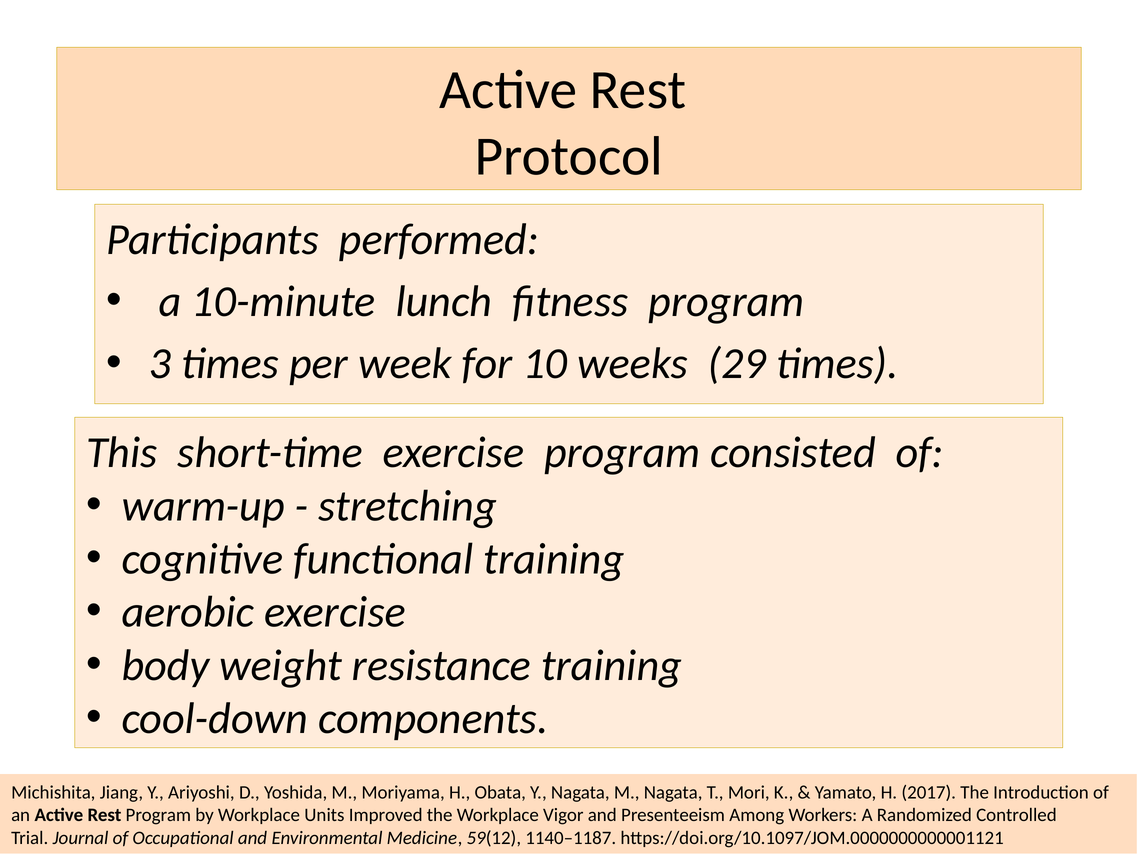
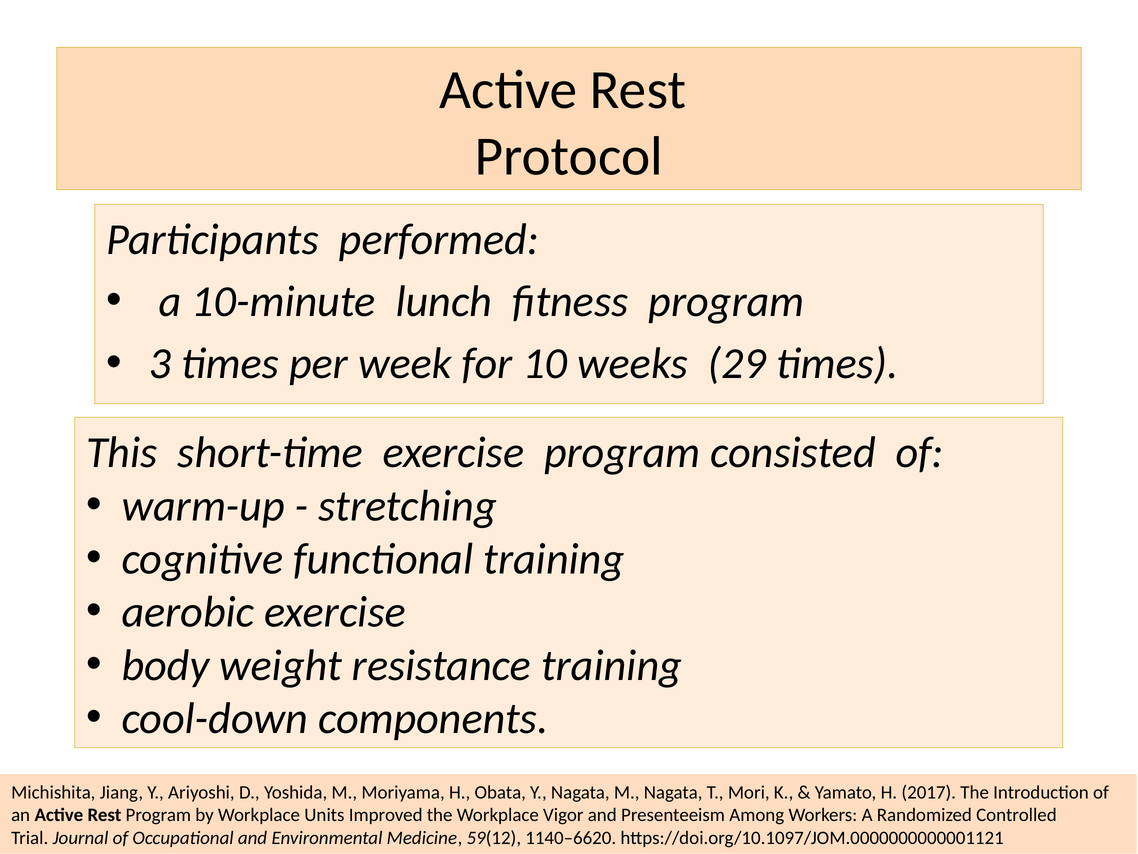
1140–1187: 1140–1187 -> 1140–6620
